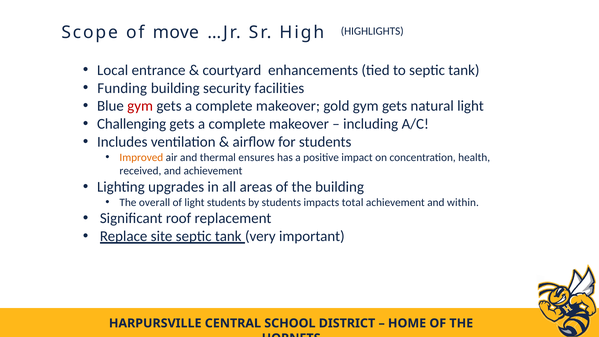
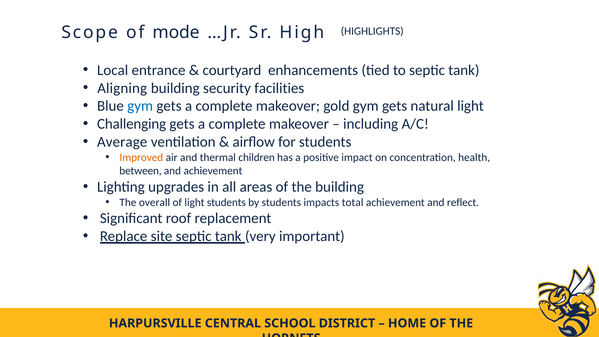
move: move -> mode
Funding: Funding -> Aligning
gym at (140, 106) colour: red -> blue
Includes: Includes -> Average
ensures: ensures -> children
received: received -> between
within: within -> reflect
